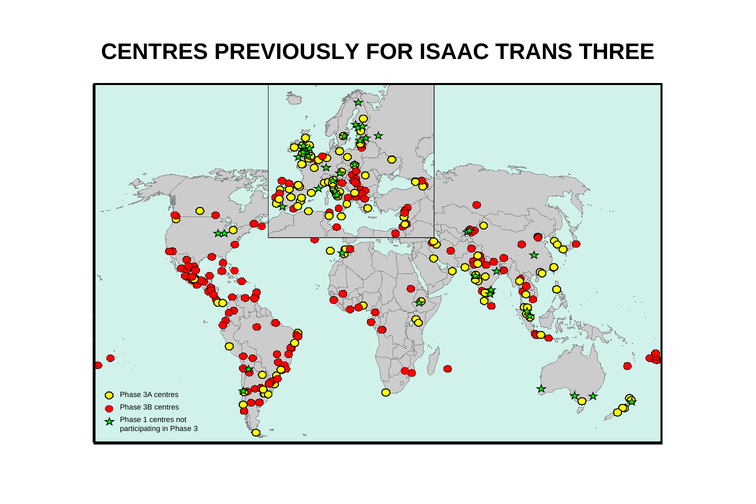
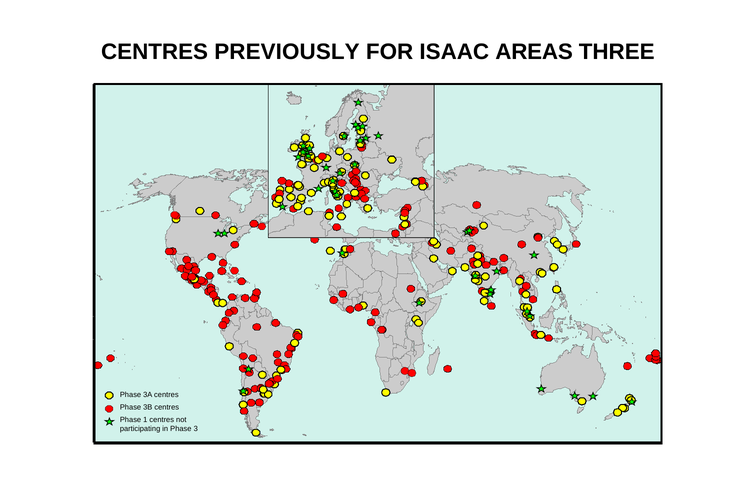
TRANS: TRANS -> AREAS
